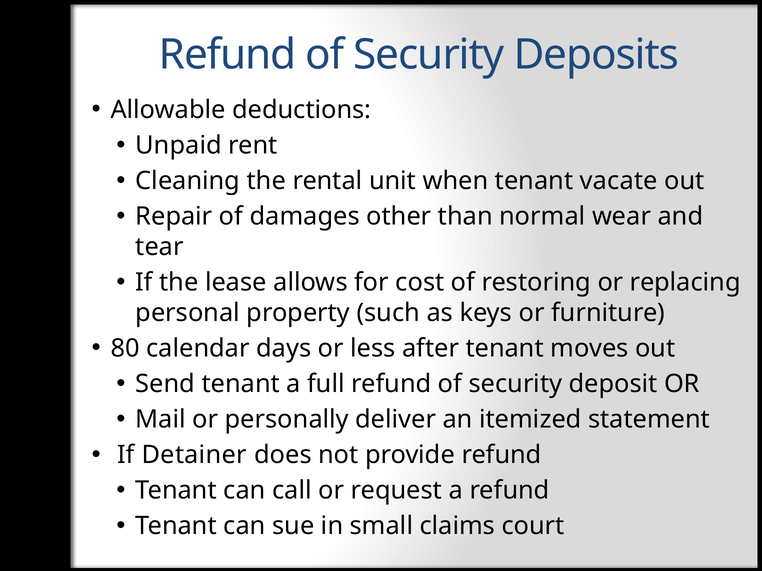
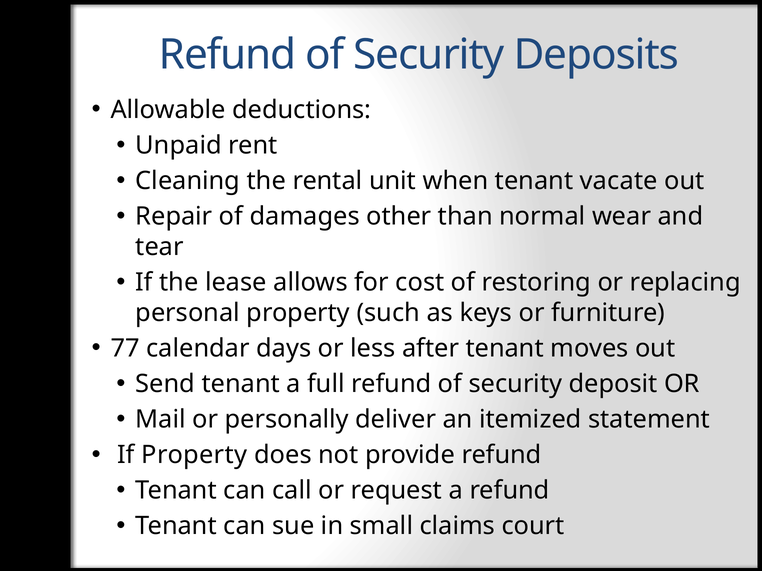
80: 80 -> 77
If Detainer: Detainer -> Property
